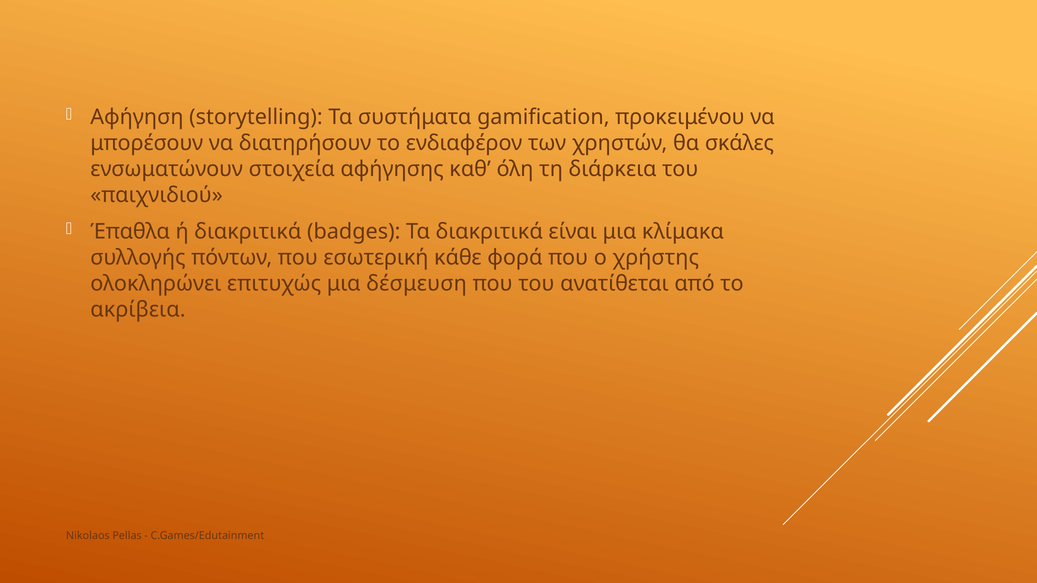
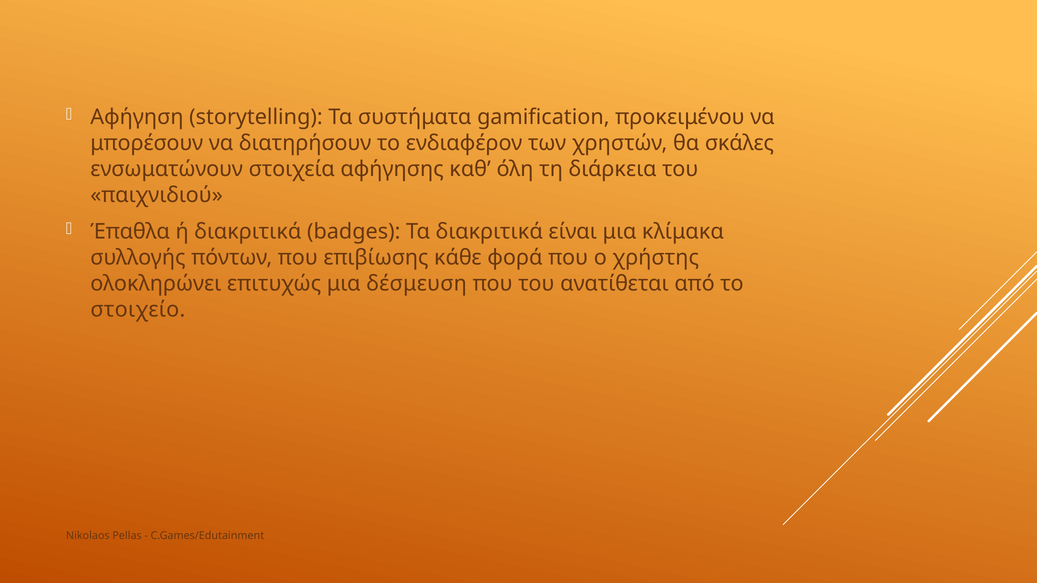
εσωτερική: εσωτερική -> επιβίωσης
ακρίβεια: ακρίβεια -> στοιχείο
